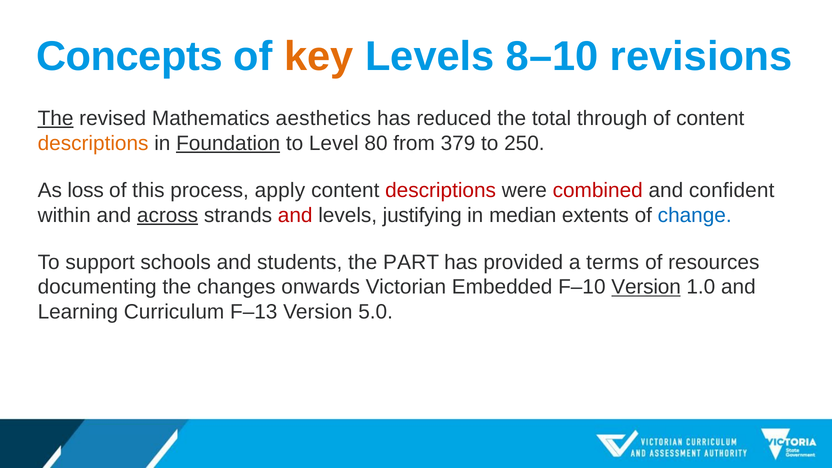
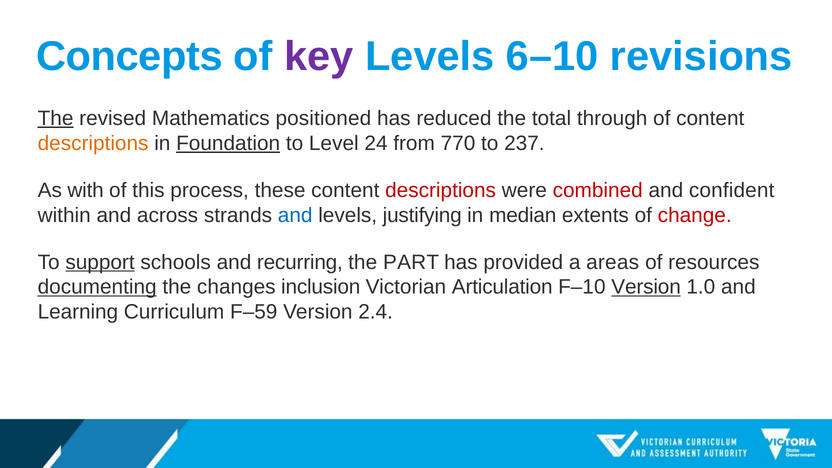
key colour: orange -> purple
8–10: 8–10 -> 6–10
aesthetics: aesthetics -> positioned
80: 80 -> 24
379: 379 -> 770
250: 250 -> 237
loss: loss -> with
apply: apply -> these
across underline: present -> none
and at (295, 215) colour: red -> blue
change colour: blue -> red
support underline: none -> present
students: students -> recurring
terms: terms -> areas
documenting underline: none -> present
onwards: onwards -> inclusion
Embedded: Embedded -> Articulation
F–13: F–13 -> F–59
5.0: 5.0 -> 2.4
